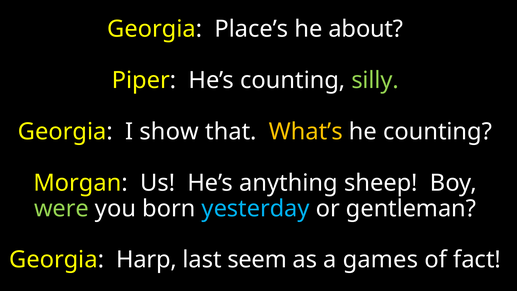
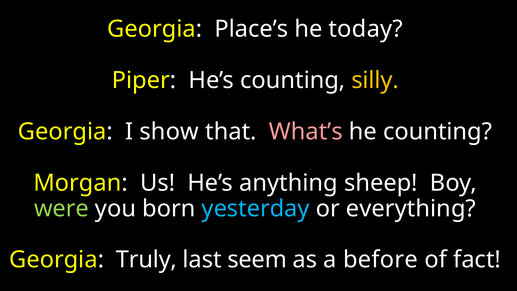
about: about -> today
silly colour: light green -> yellow
What’s colour: yellow -> pink
gentleman: gentleman -> everything
Harp: Harp -> Truly
games: games -> before
